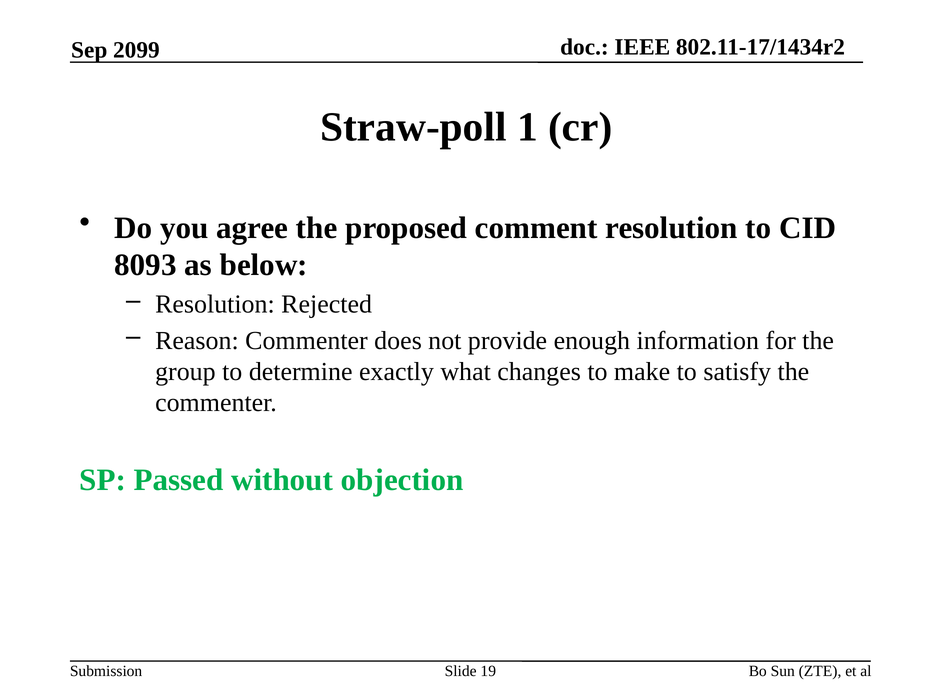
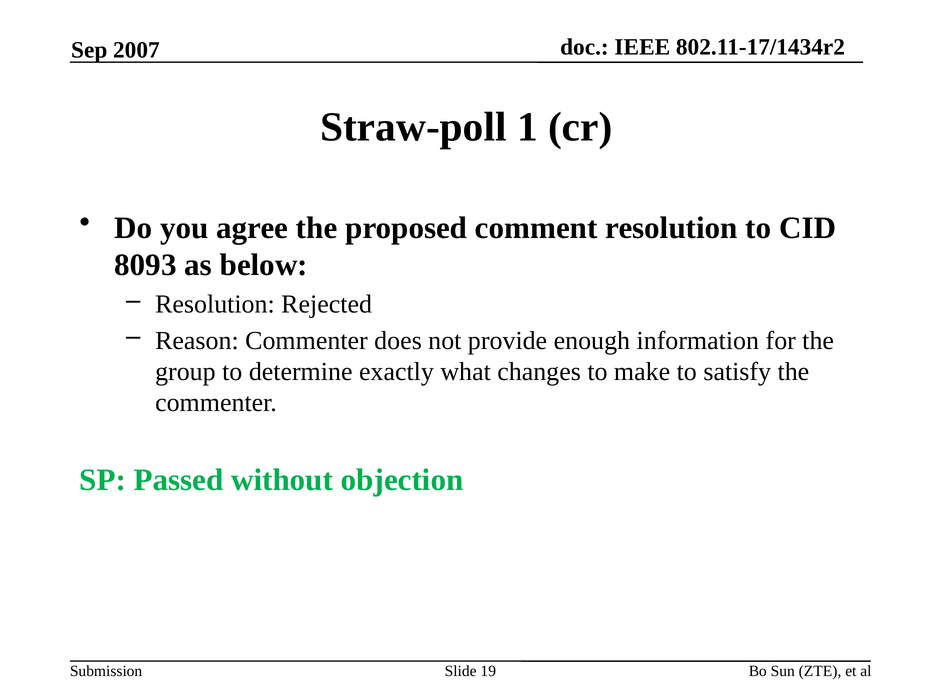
2099: 2099 -> 2007
